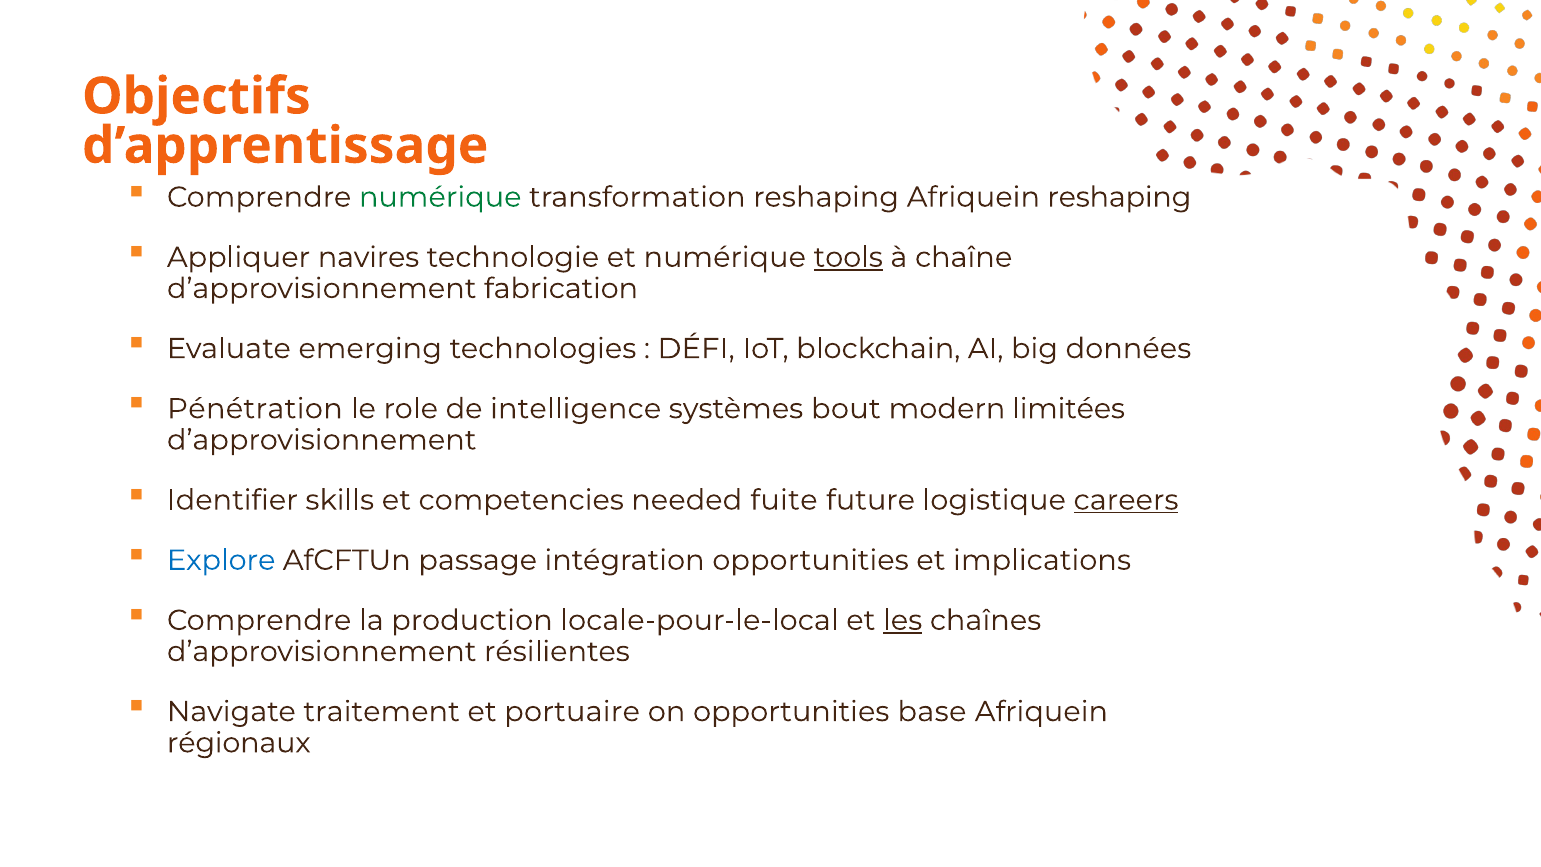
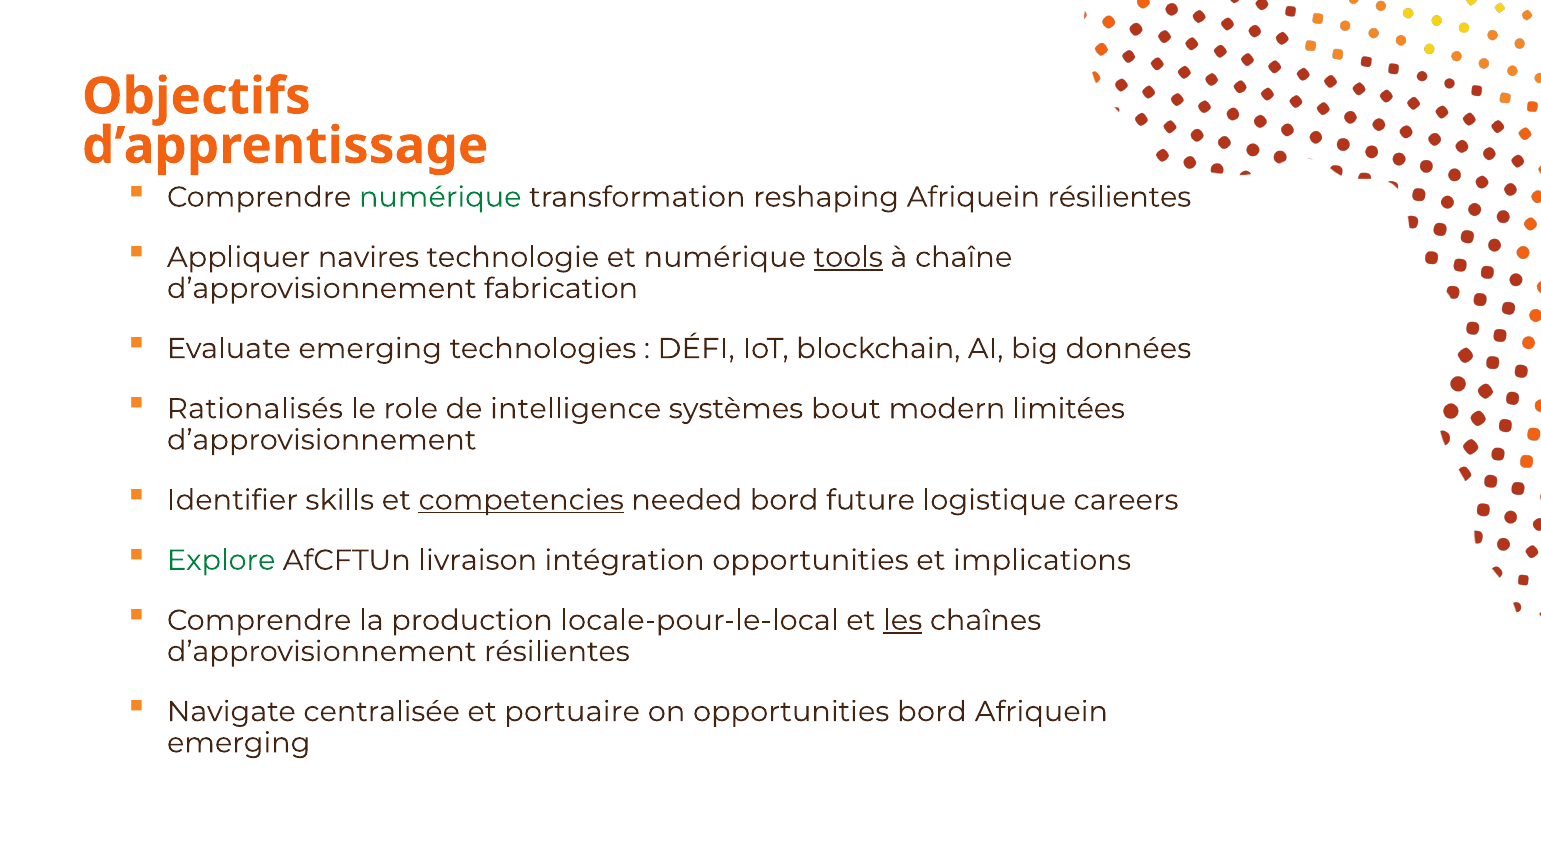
Afriquein reshaping: reshaping -> résilientes
Pénétration: Pénétration -> Rationalisés
competencies underline: none -> present
needed fuite: fuite -> bord
careers underline: present -> none
Explore colour: blue -> green
passage: passage -> livraison
traitement: traitement -> centralisée
opportunities base: base -> bord
régionaux at (239, 743): régionaux -> emerging
